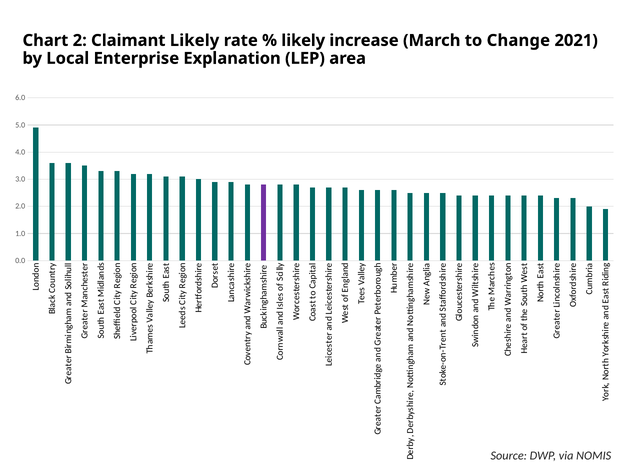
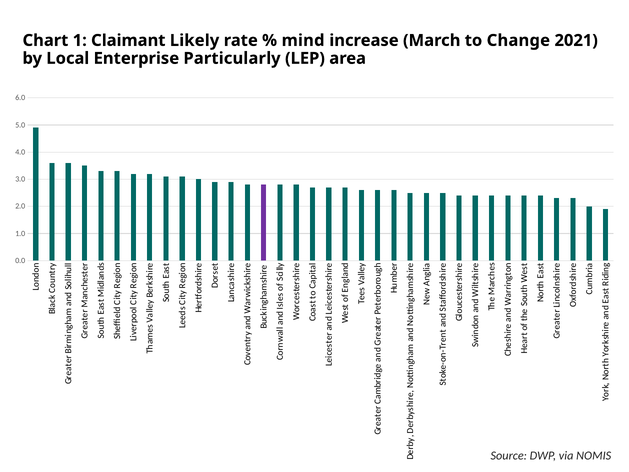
2: 2 -> 1
likely at (303, 40): likely -> mind
Explanation: Explanation -> Particularly
